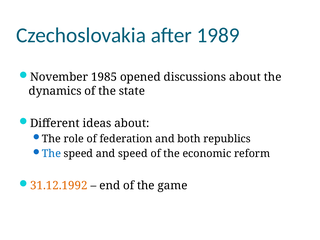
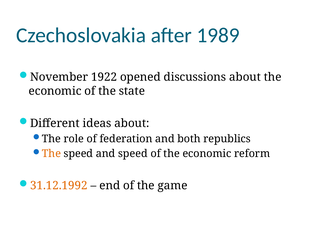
1985: 1985 -> 1922
dynamics at (55, 91): dynamics -> economic
The at (51, 154) colour: blue -> orange
